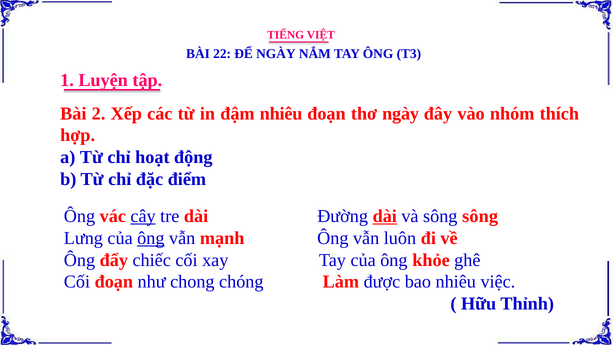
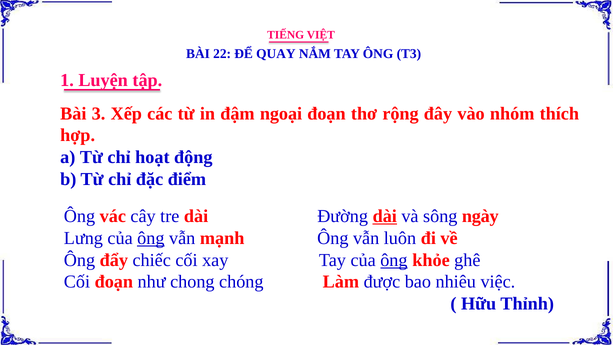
ĐỂ NGÀY: NGÀY -> QUAY
2: 2 -> 3
đậm nhiêu: nhiêu -> ngoại
thơ ngày: ngày -> rộng
cây underline: present -> none
sông sông: sông -> ngày
ông at (394, 260) underline: none -> present
